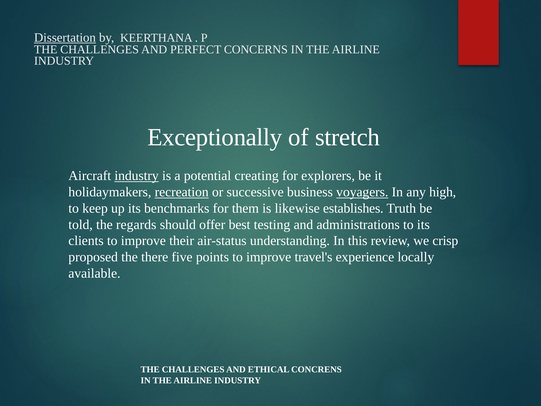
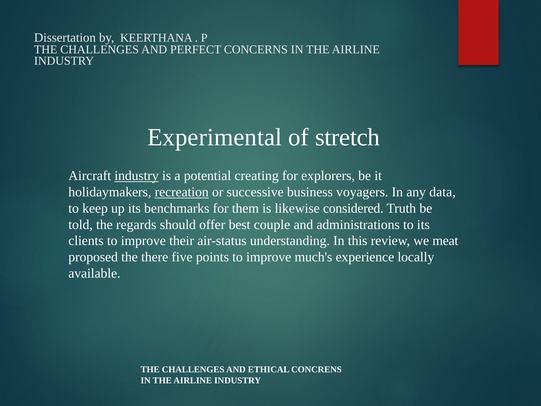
Dissertation underline: present -> none
Exceptionally: Exceptionally -> Experimental
voyagers underline: present -> none
high: high -> data
establishes: establishes -> considered
testing: testing -> couple
crisp: crisp -> meat
travel's: travel's -> much's
